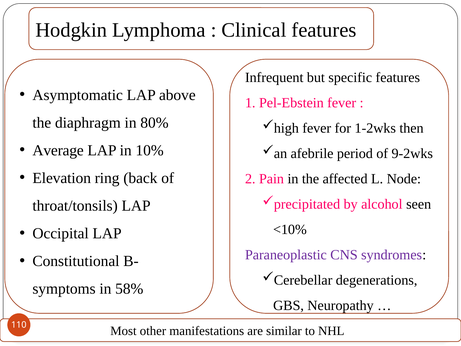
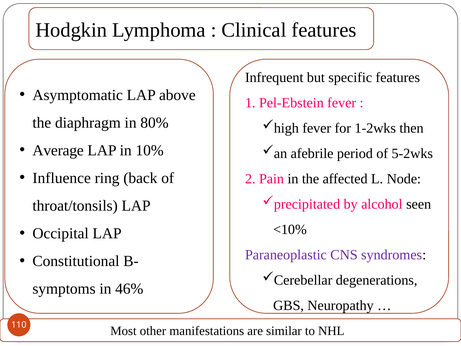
9-2wks: 9-2wks -> 5-2wks
Elevation: Elevation -> Influence
58%: 58% -> 46%
